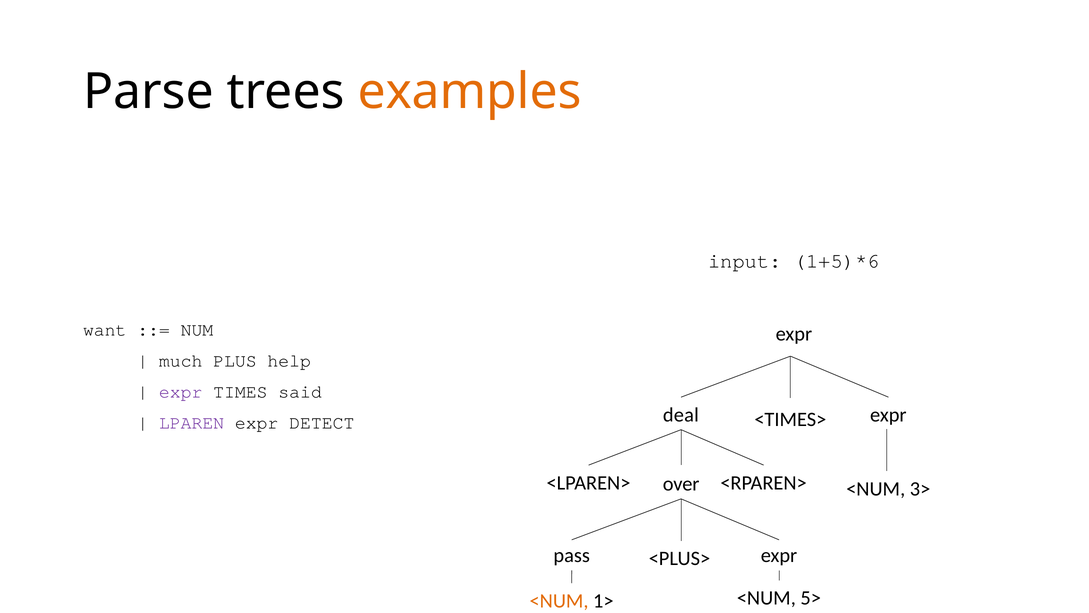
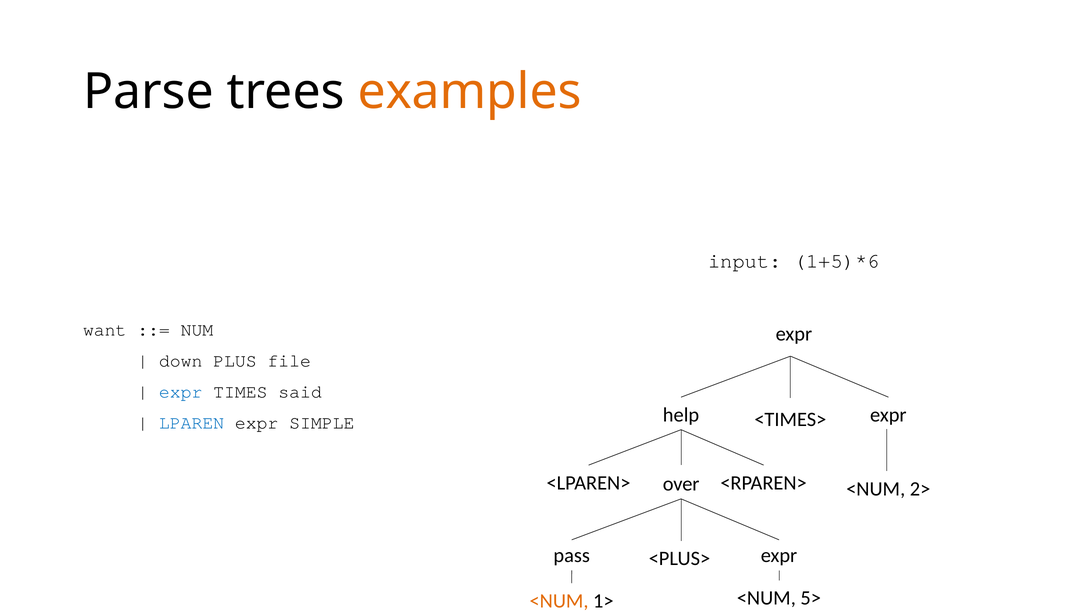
much: much -> down
help: help -> file
expr at (181, 391) colour: purple -> blue
deal: deal -> help
LPAREN colour: purple -> blue
DETECT: DETECT -> SIMPLE
3>: 3> -> 2>
